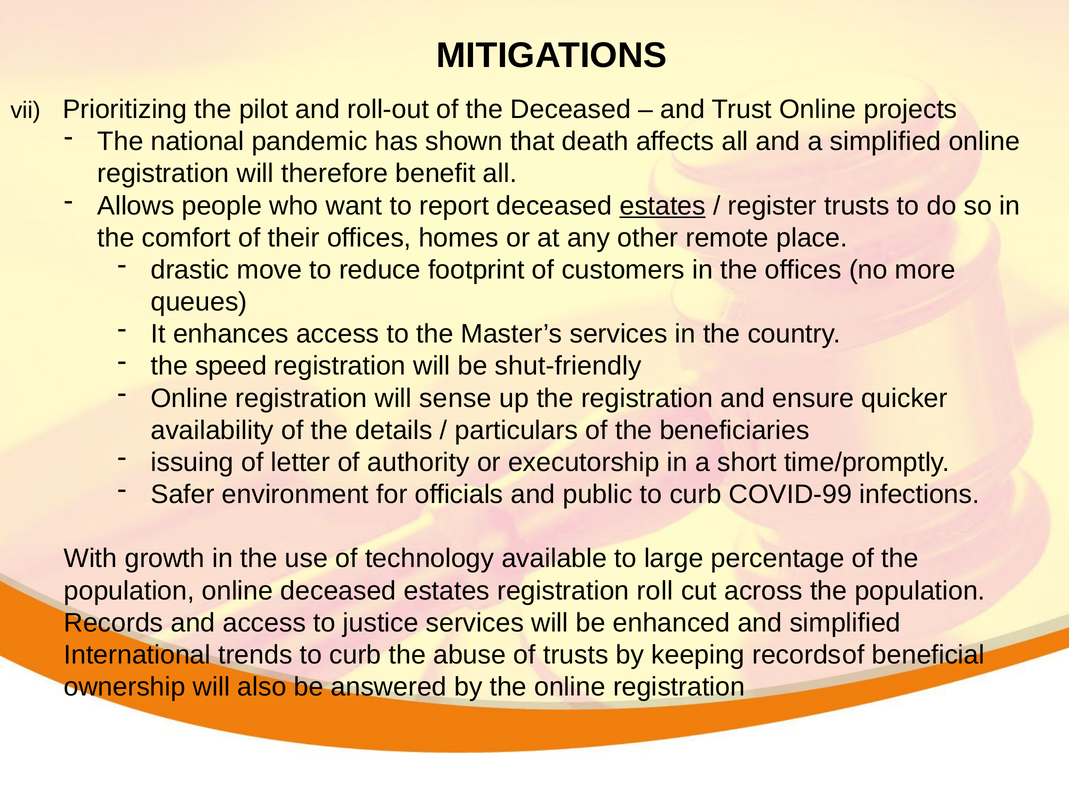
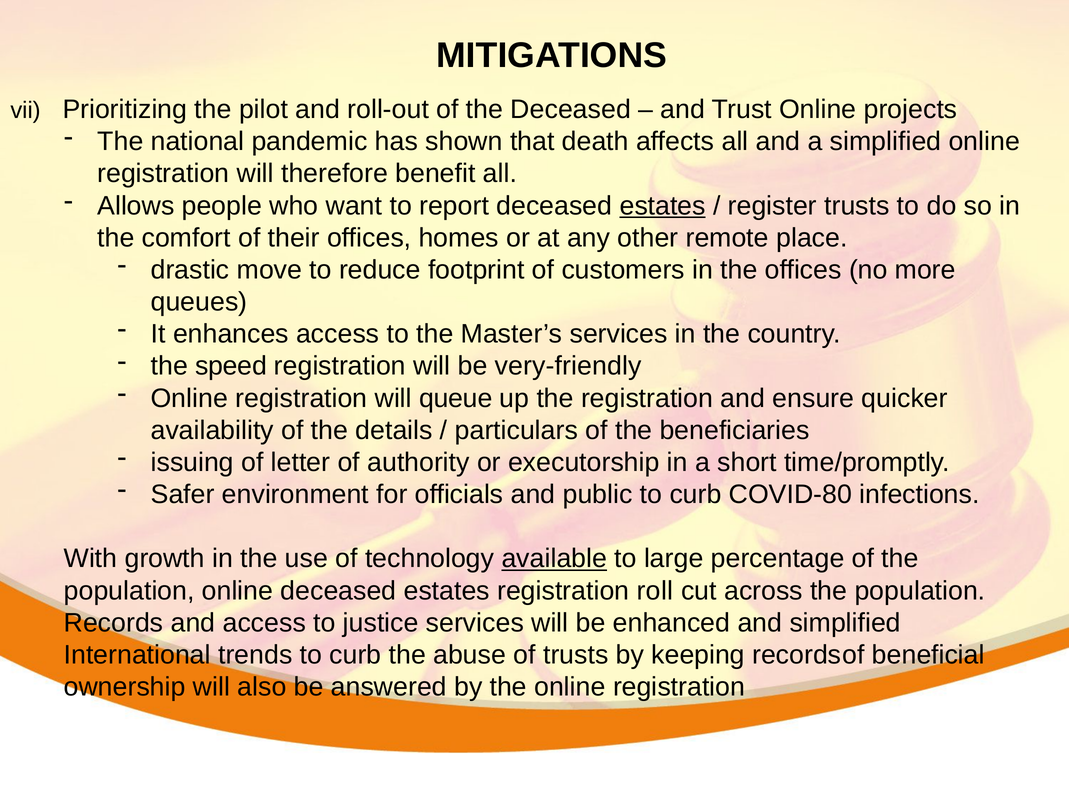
shut-friendly: shut-friendly -> very-friendly
sense: sense -> queue
COVID-99: COVID-99 -> COVID-80
available underline: none -> present
